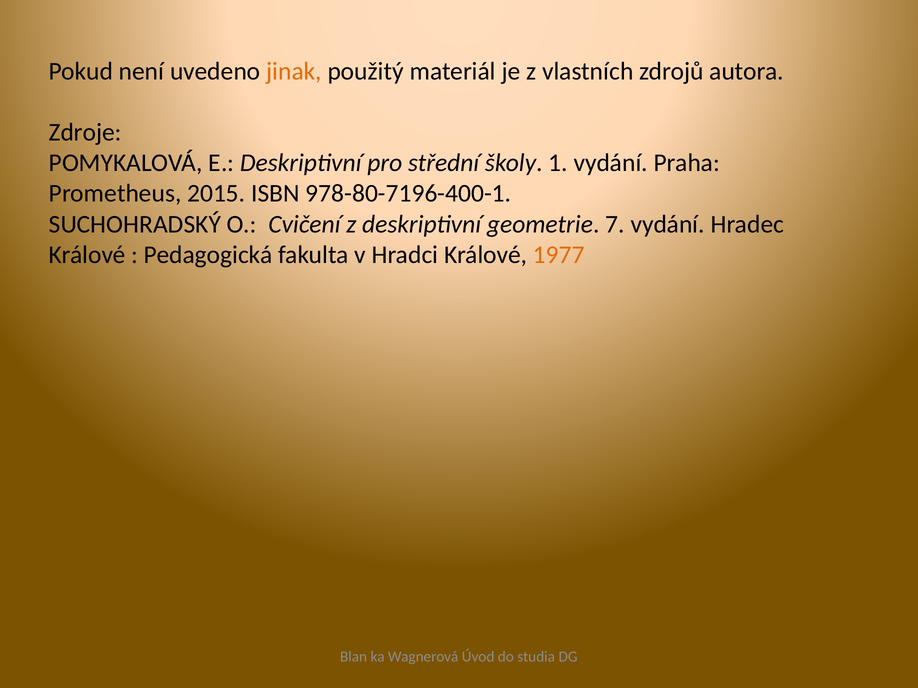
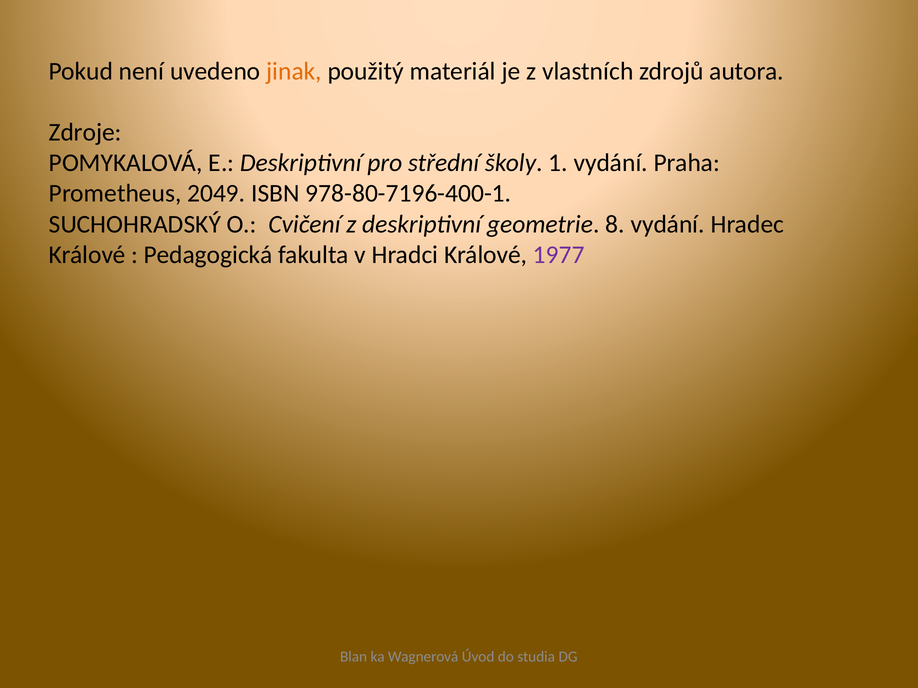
2015: 2015 -> 2049
7: 7 -> 8
1977 colour: orange -> purple
